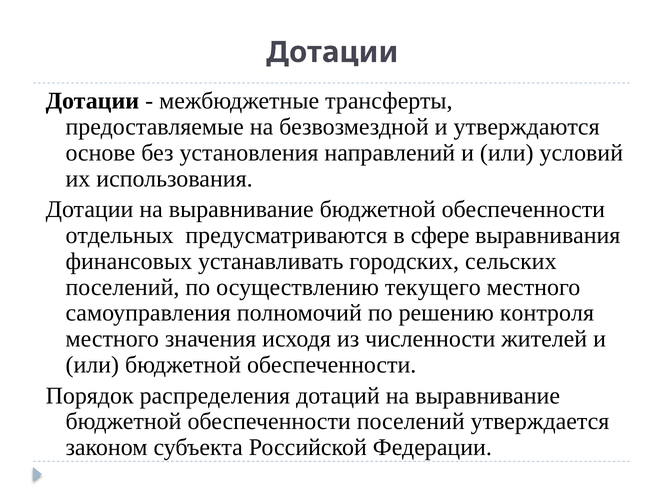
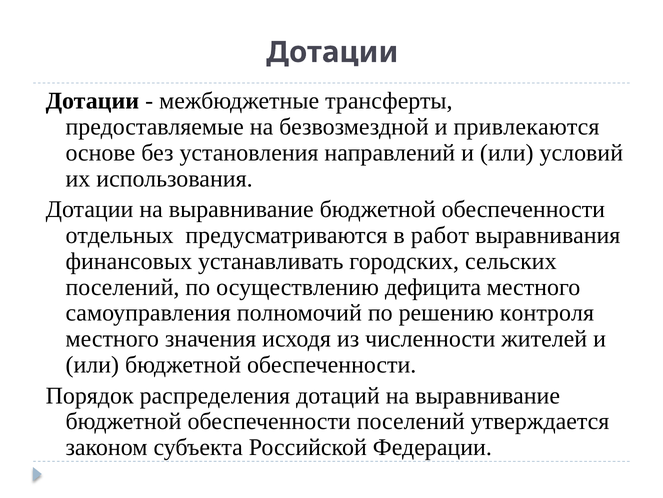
утверждаются: утверждаются -> привлекаются
сфере: сфере -> работ
текущего: текущего -> дефицита
